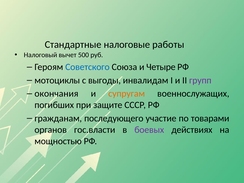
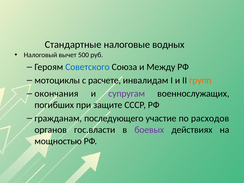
работы: работы -> водных
Четыре: Четыре -> Между
выгоды: выгоды -> расчете
групп colour: purple -> orange
супругам colour: orange -> purple
товарами: товарами -> расходов
